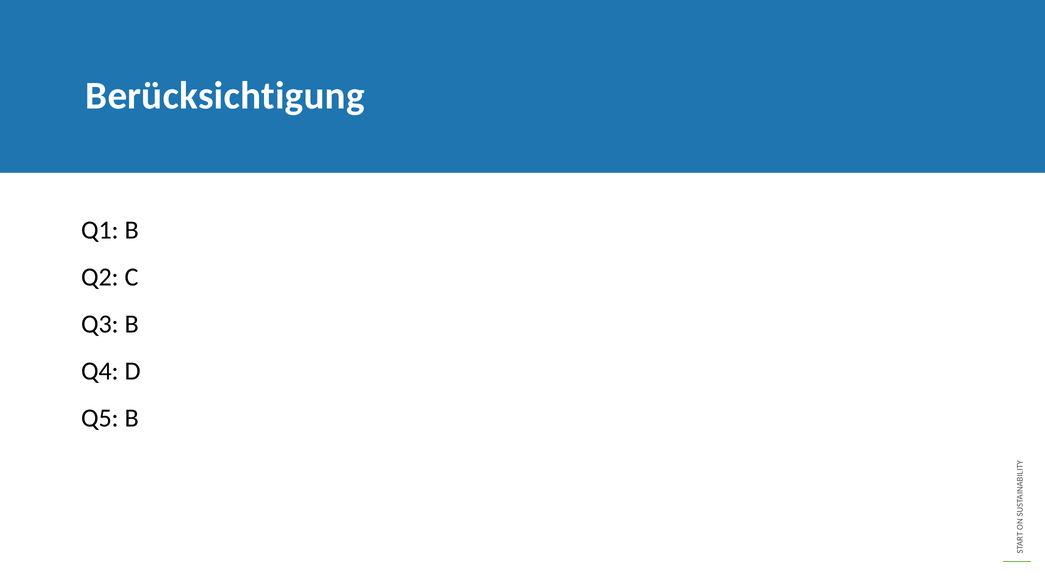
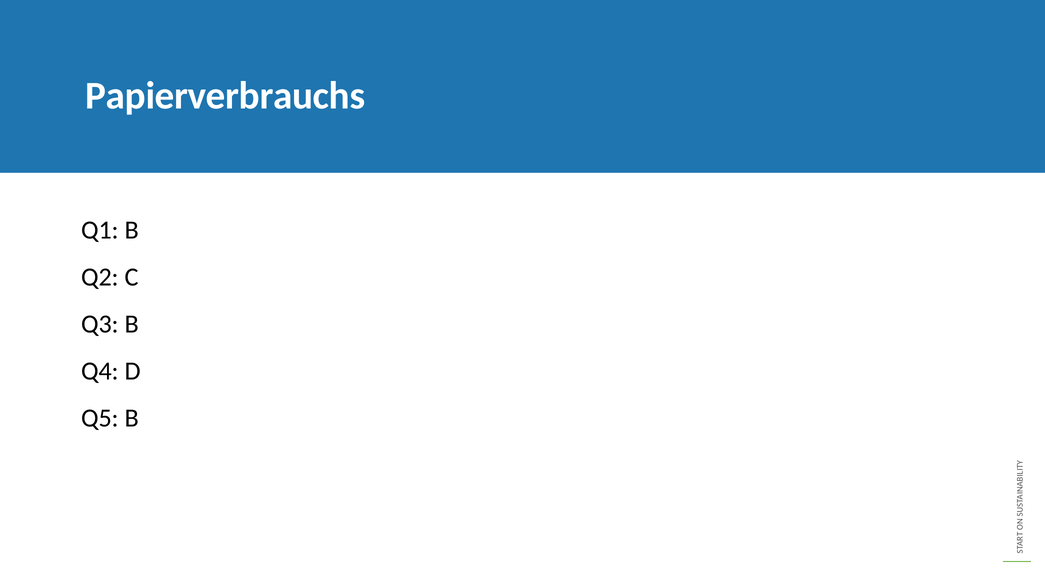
Berücksichtigung: Berücksichtigung -> Papierverbrauchs
